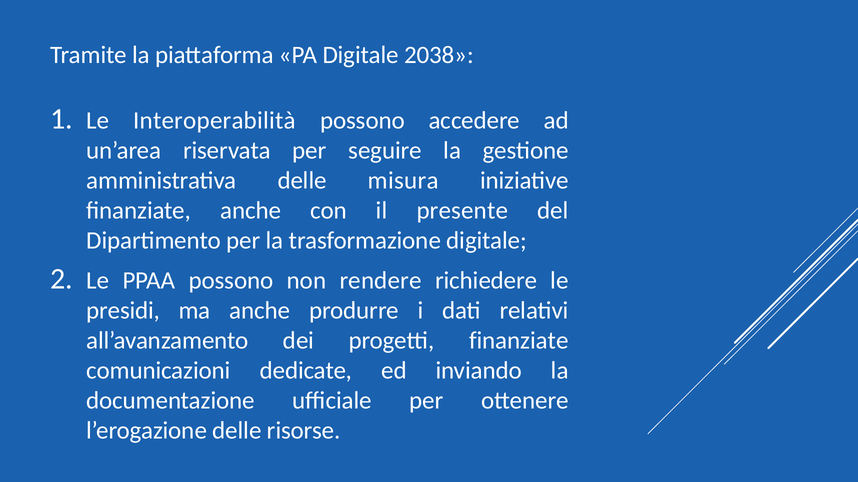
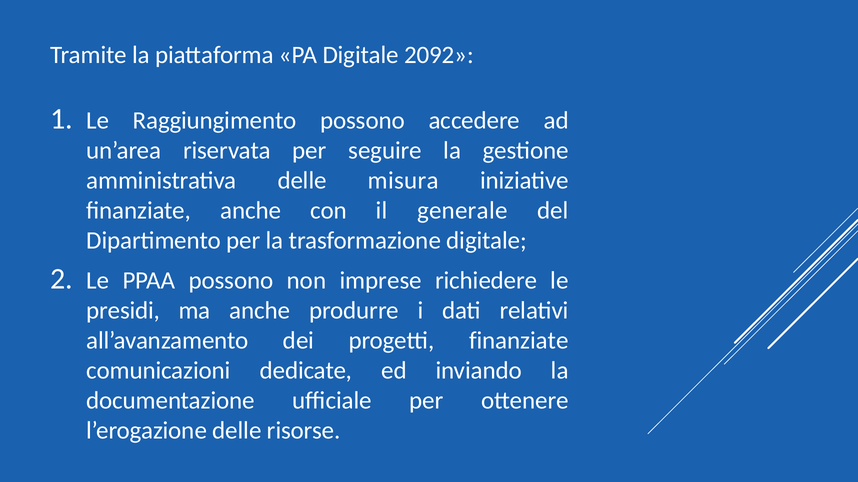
2038: 2038 -> 2092
Interoperabilità: Interoperabilità -> Raggiungimento
presente: presente -> generale
rendere: rendere -> imprese
